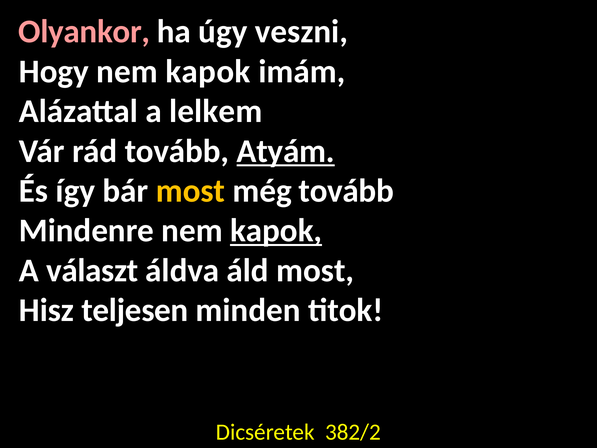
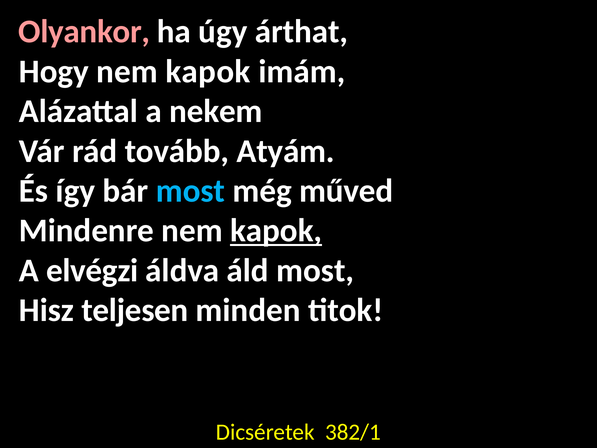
veszni: veszni -> árthat
lelkem: lelkem -> nekem
Atyám underline: present -> none
most at (190, 191) colour: yellow -> light blue
még tovább: tovább -> műved
választ: választ -> elvégzi
382/2: 382/2 -> 382/1
